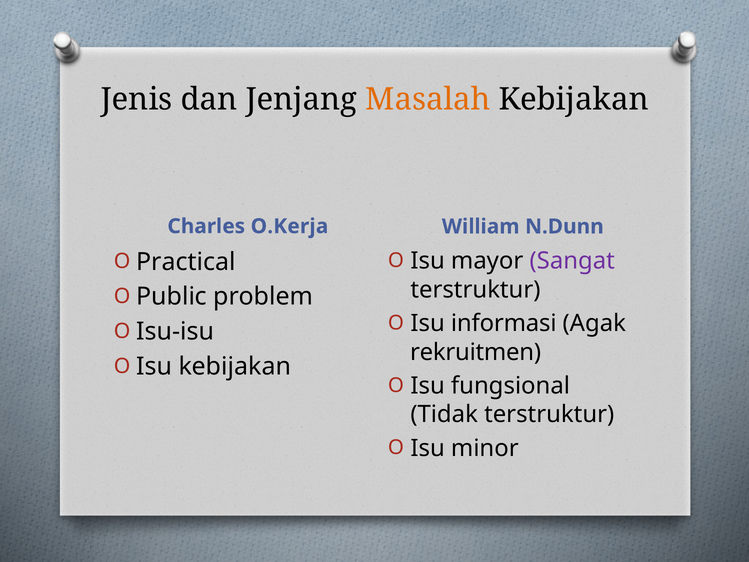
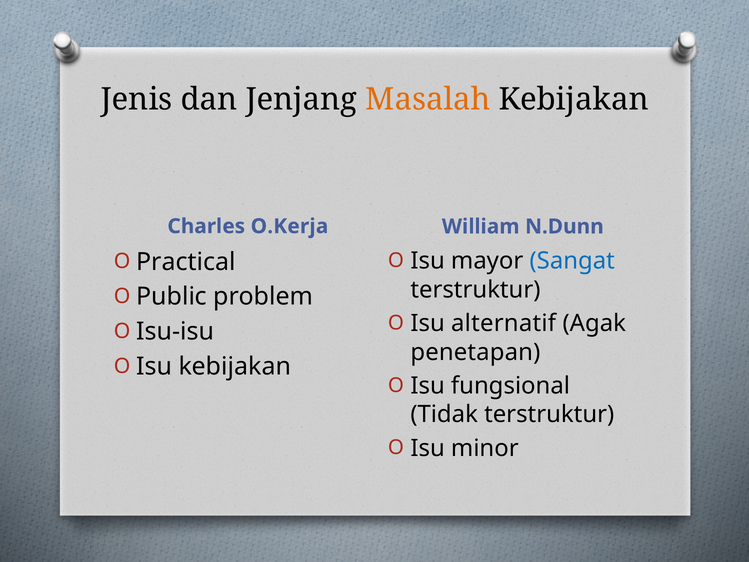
Sangat colour: purple -> blue
informasi: informasi -> alternatif
rekruitmen: rekruitmen -> penetapan
